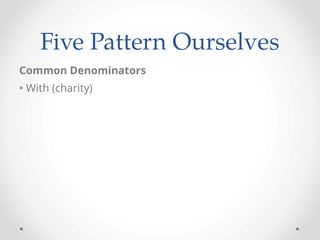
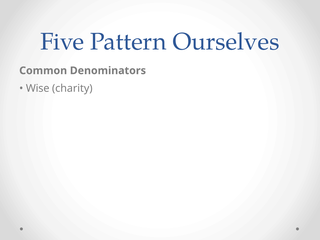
With: With -> Wise
